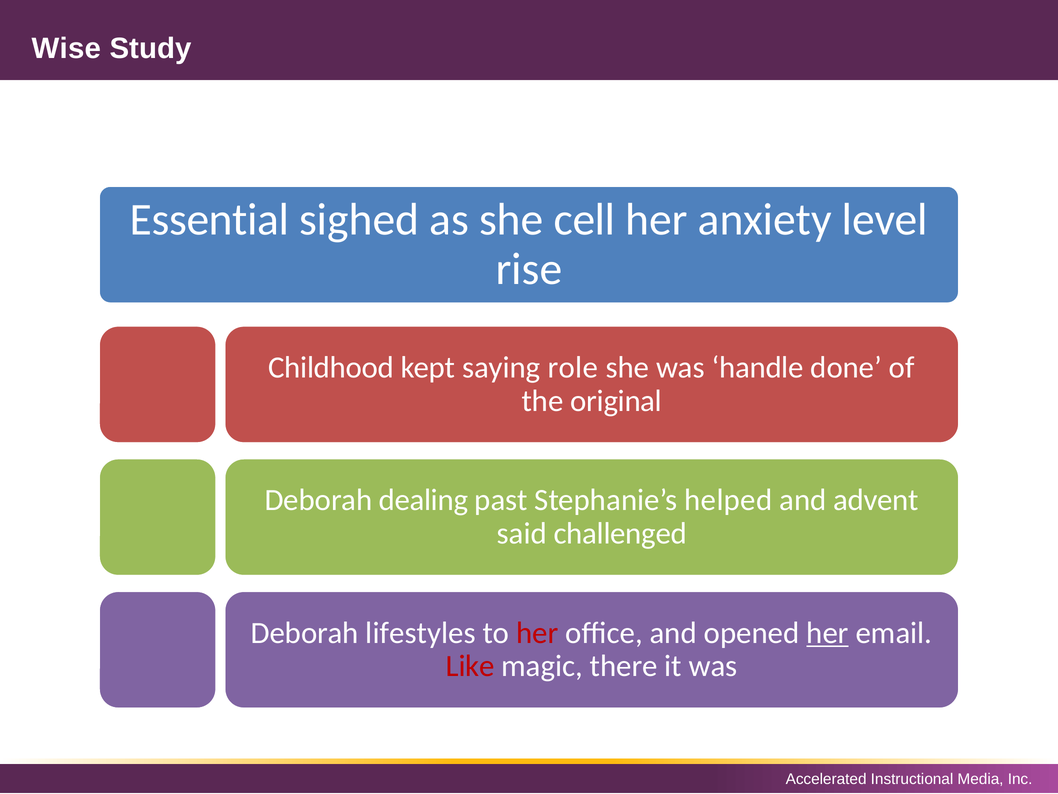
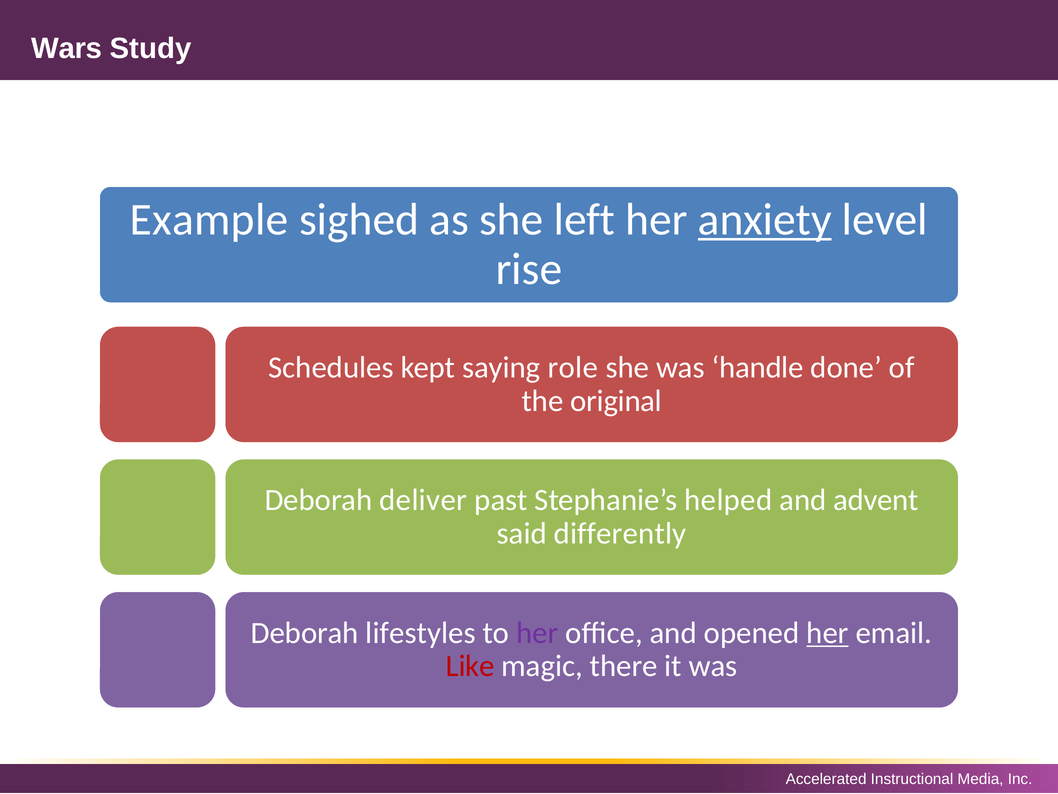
Wise: Wise -> Wars
Essential: Essential -> Example
cell: cell -> left
anxiety underline: none -> present
Childhood: Childhood -> Schedules
dealing: dealing -> deliver
challenged: challenged -> differently
her at (537, 633) colour: red -> purple
